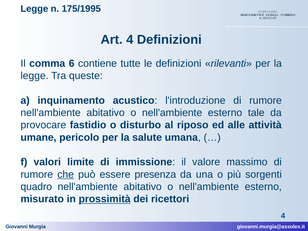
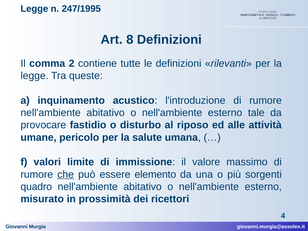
175/1995: 175/1995 -> 247/1995
Art 4: 4 -> 8
6: 6 -> 2
presenza: presenza -> elemento
prossimità underline: present -> none
